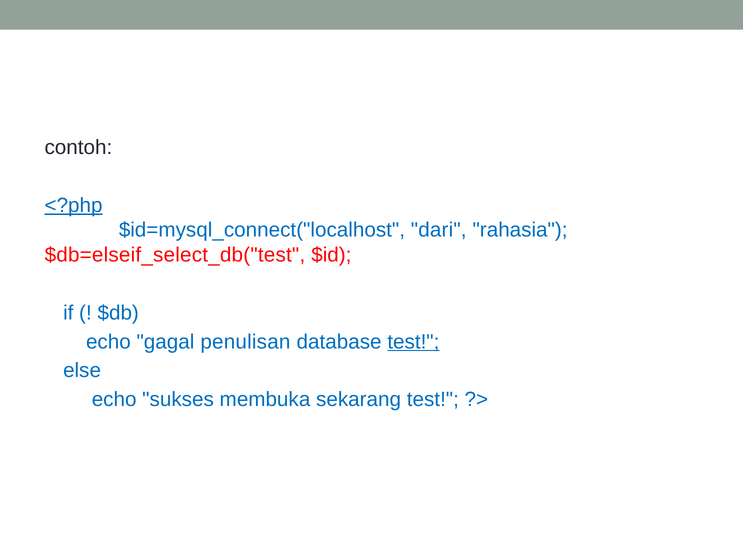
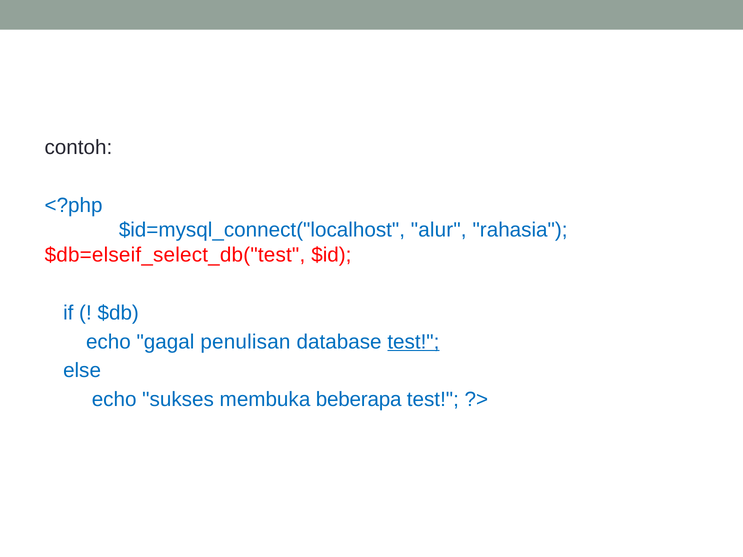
<?php underline: present -> none
dari: dari -> alur
sekarang: sekarang -> beberapa
